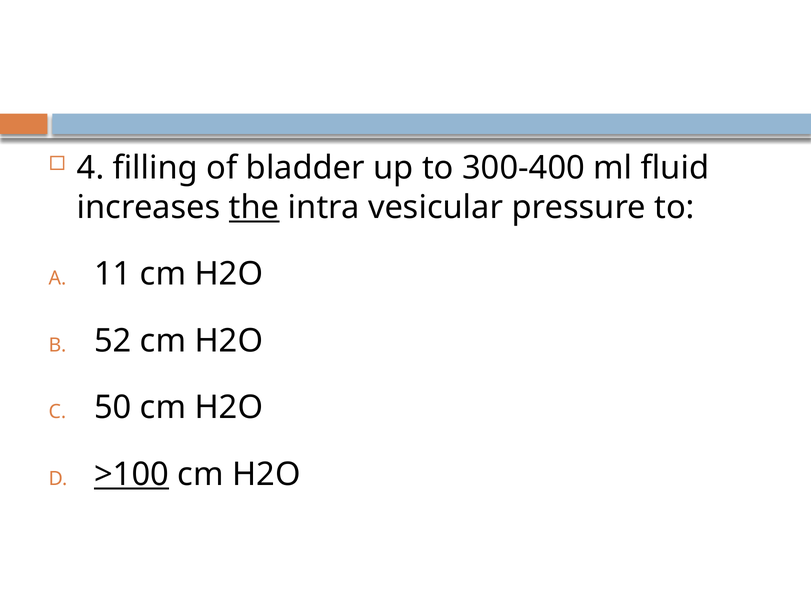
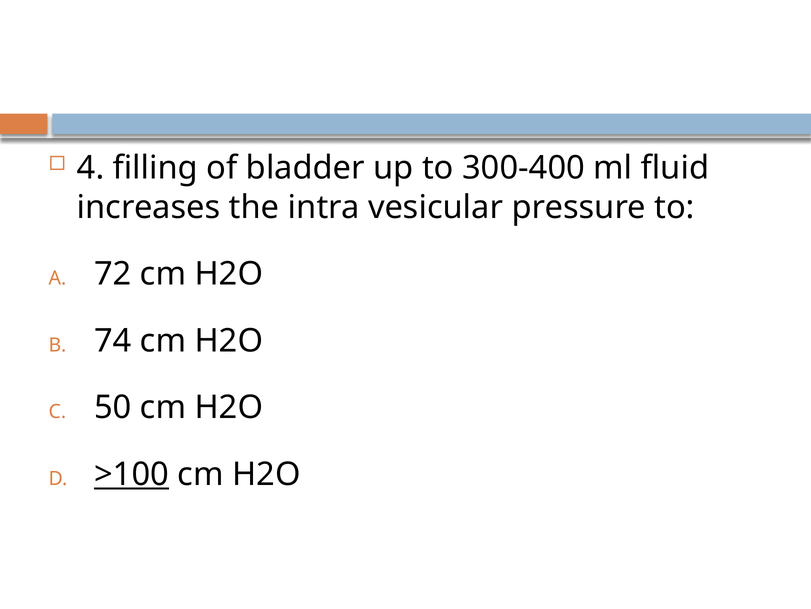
the underline: present -> none
11: 11 -> 72
52: 52 -> 74
